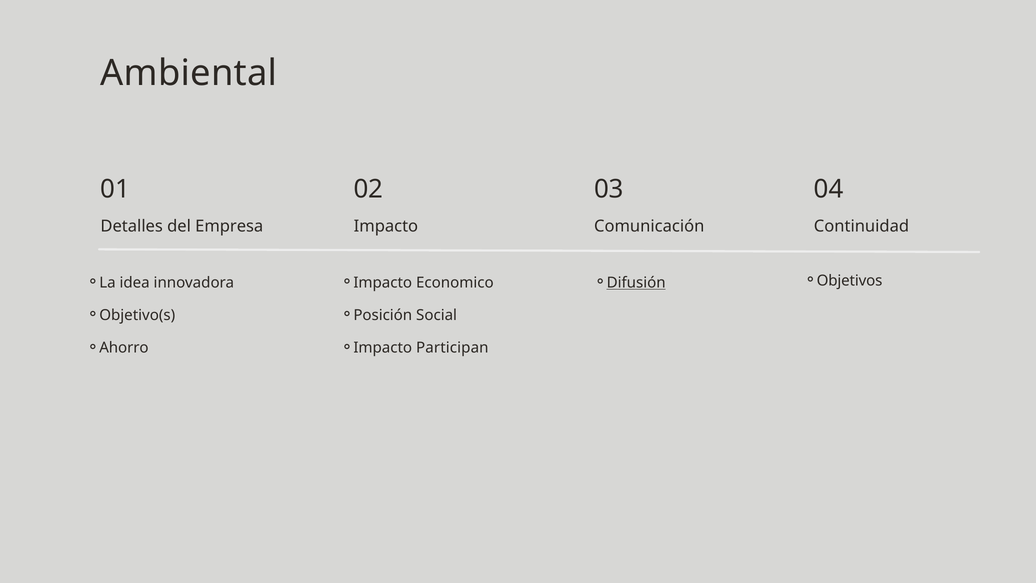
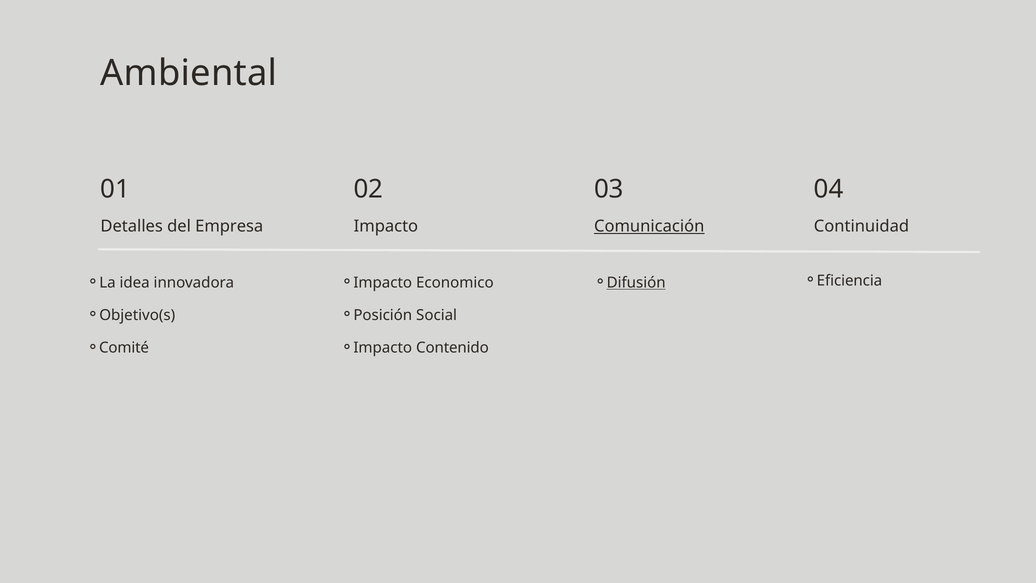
Comunicación underline: none -> present
Objetivos: Objetivos -> Eficiencia
Participan: Participan -> Contenido
Ahorro: Ahorro -> Comité
